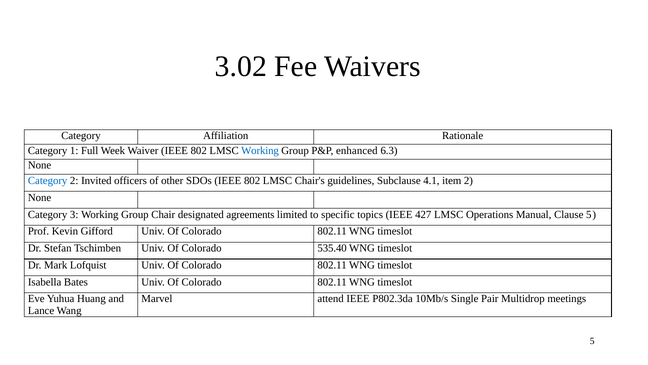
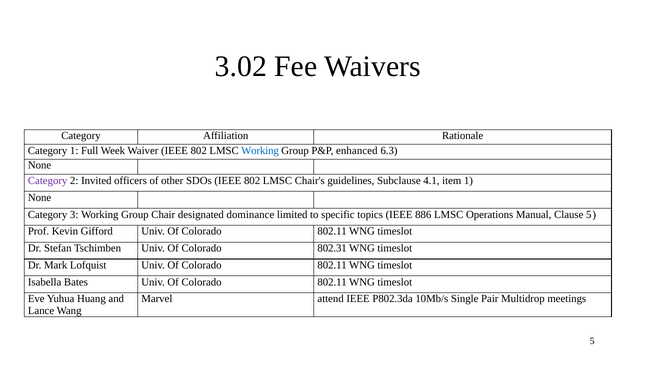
Category at (48, 180) colour: blue -> purple
item 2: 2 -> 1
agreements: agreements -> dominance
427: 427 -> 886
535.40: 535.40 -> 802.31
